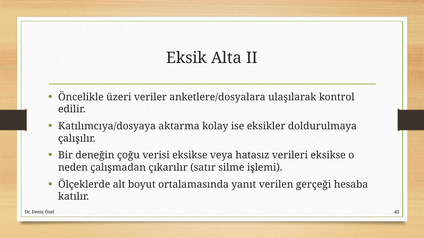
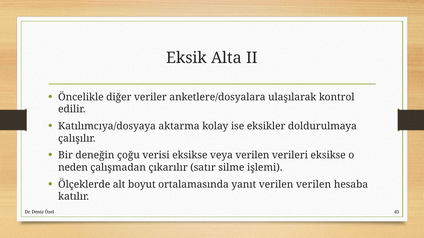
üzeri: üzeri -> diğer
veya hatasız: hatasız -> verilen
verilen gerçeği: gerçeği -> verilen
